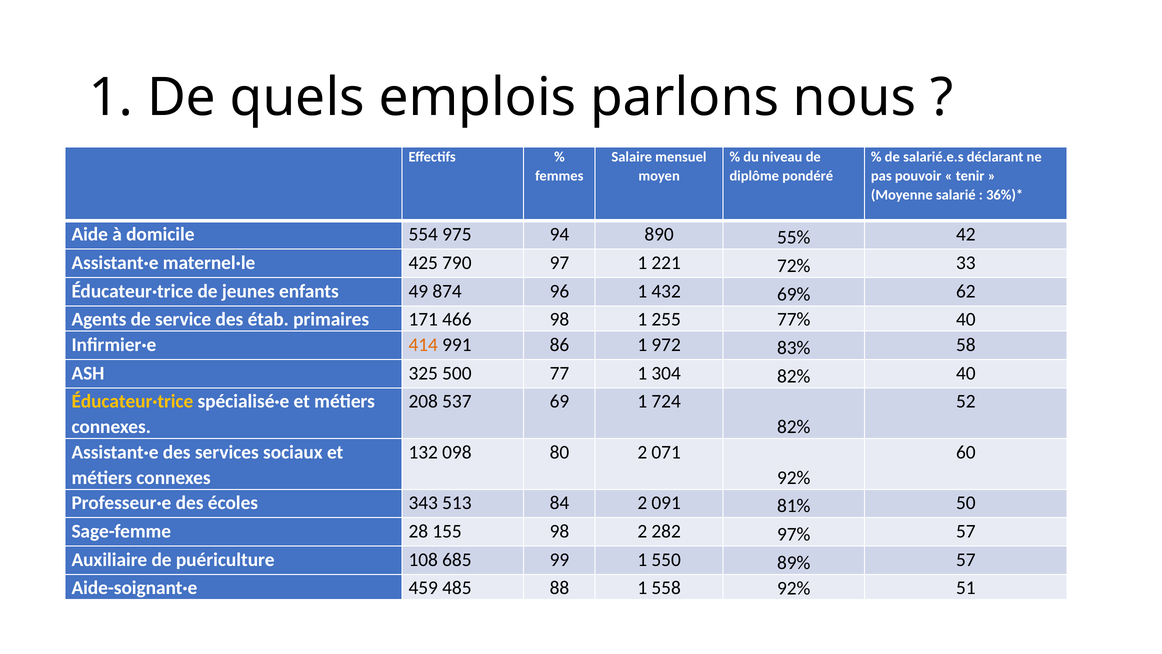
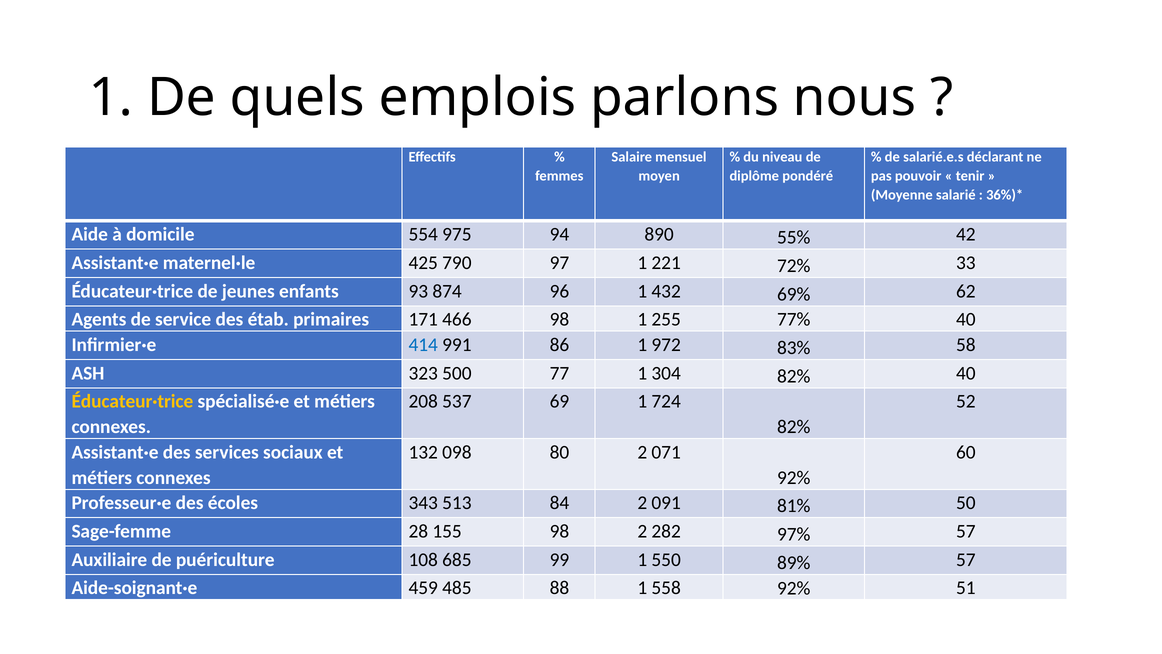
49: 49 -> 93
414 colour: orange -> blue
325: 325 -> 323
